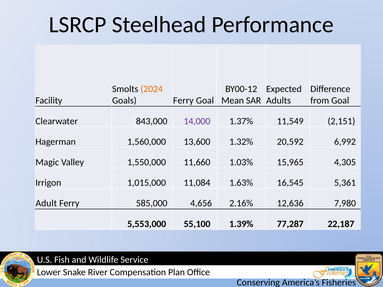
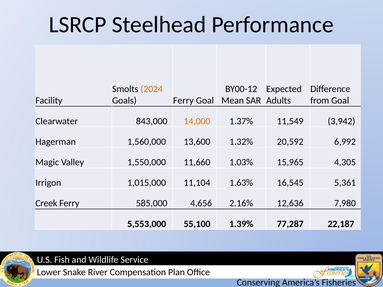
14,000 colour: purple -> orange
2,151: 2,151 -> 3,942
11,084: 11,084 -> 11,104
Adult: Adult -> Creek
